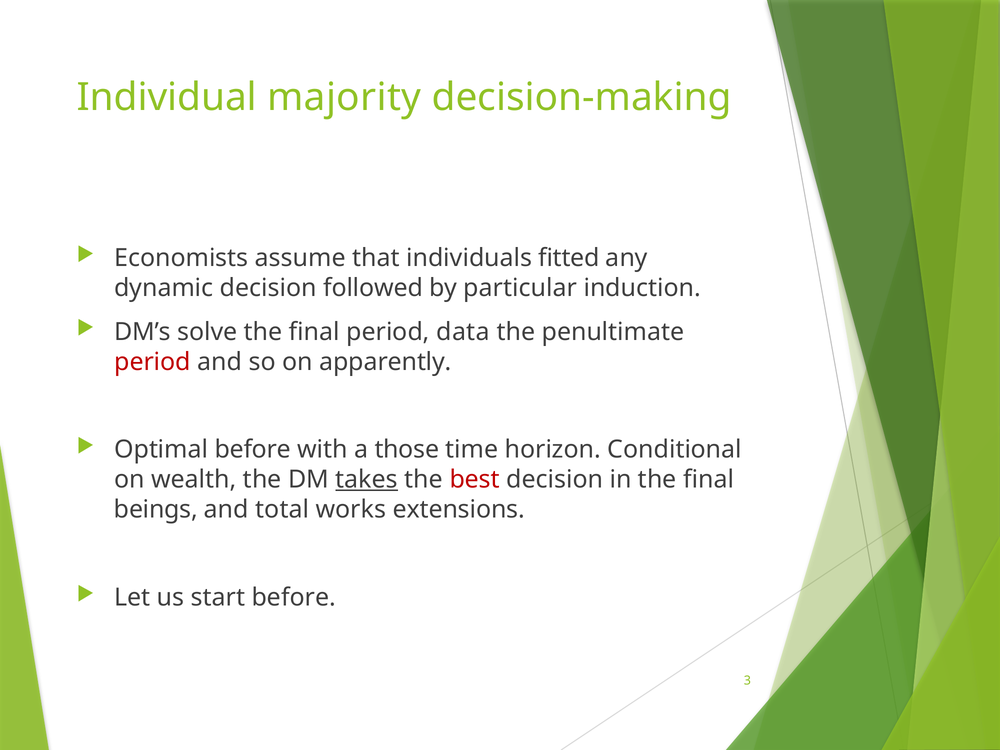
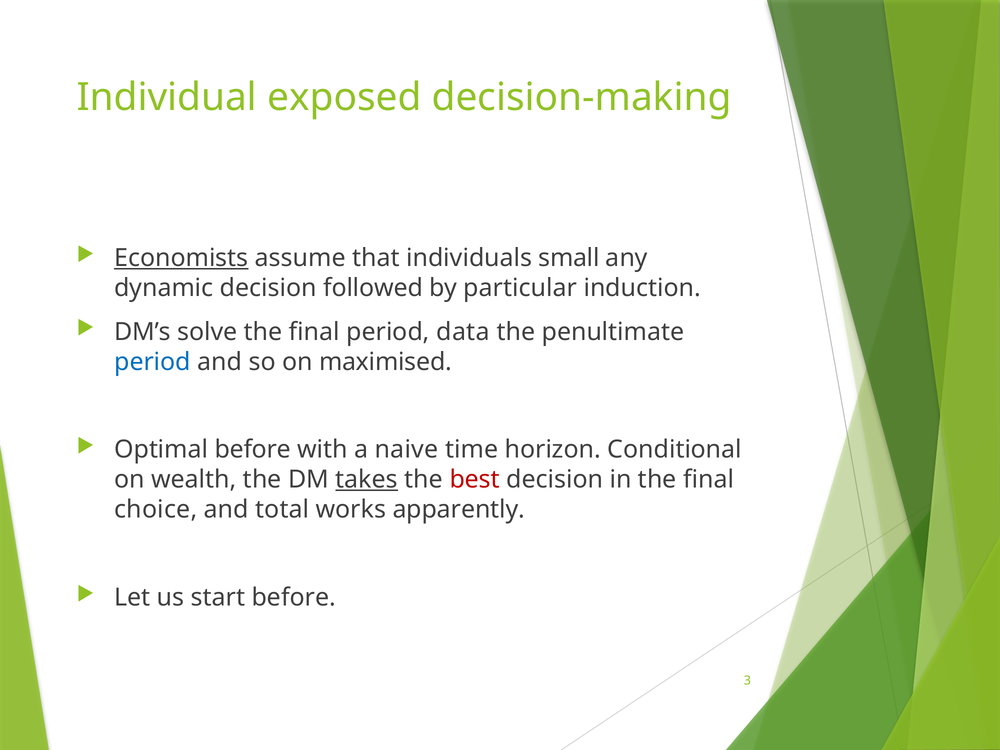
majority: majority -> exposed
Economists underline: none -> present
fitted: fitted -> small
period at (153, 362) colour: red -> blue
apparently: apparently -> maximised
those: those -> naive
beings: beings -> choice
extensions: extensions -> apparently
